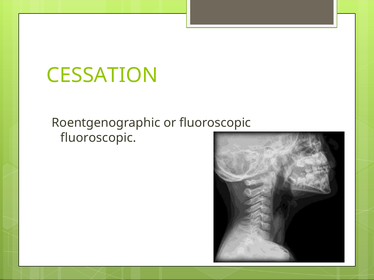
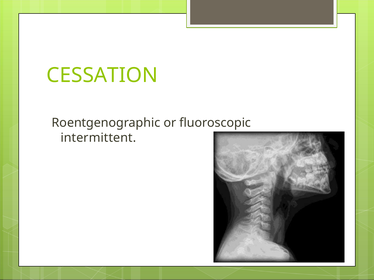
fluoroscopic at (98, 138): fluoroscopic -> intermittent
